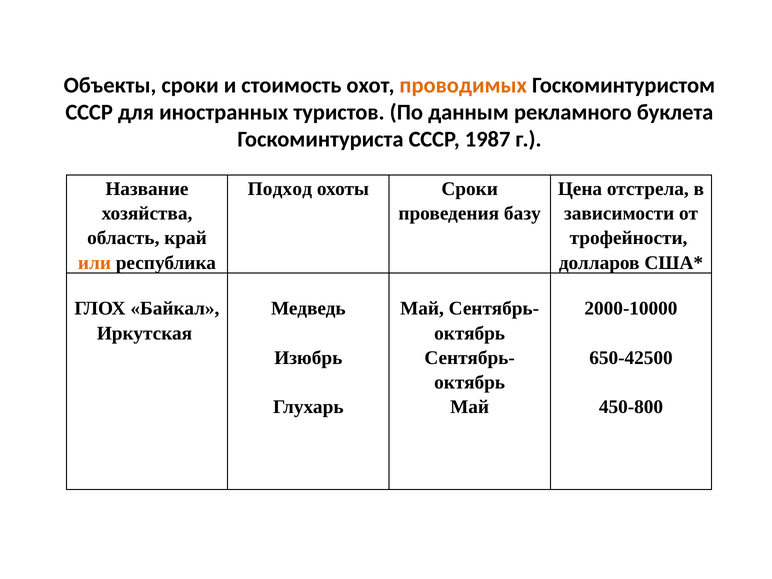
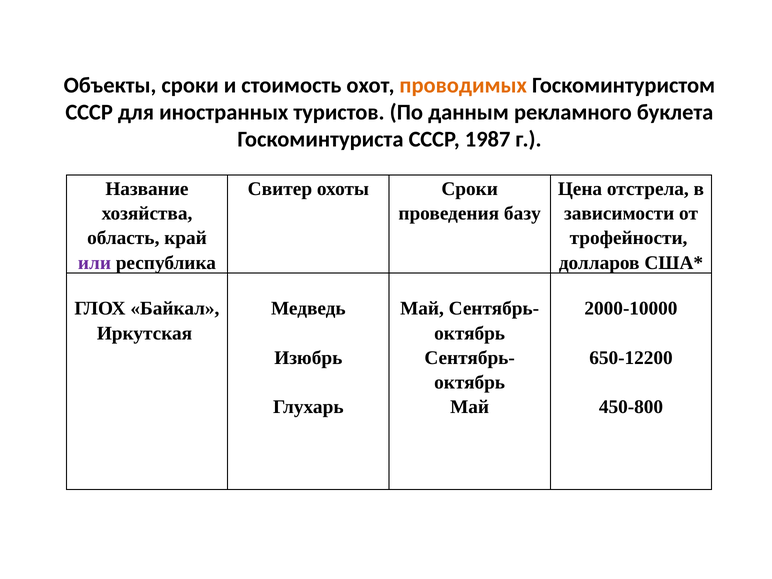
Подход: Подход -> Свитер
или colour: orange -> purple
650-42500: 650-42500 -> 650-12200
